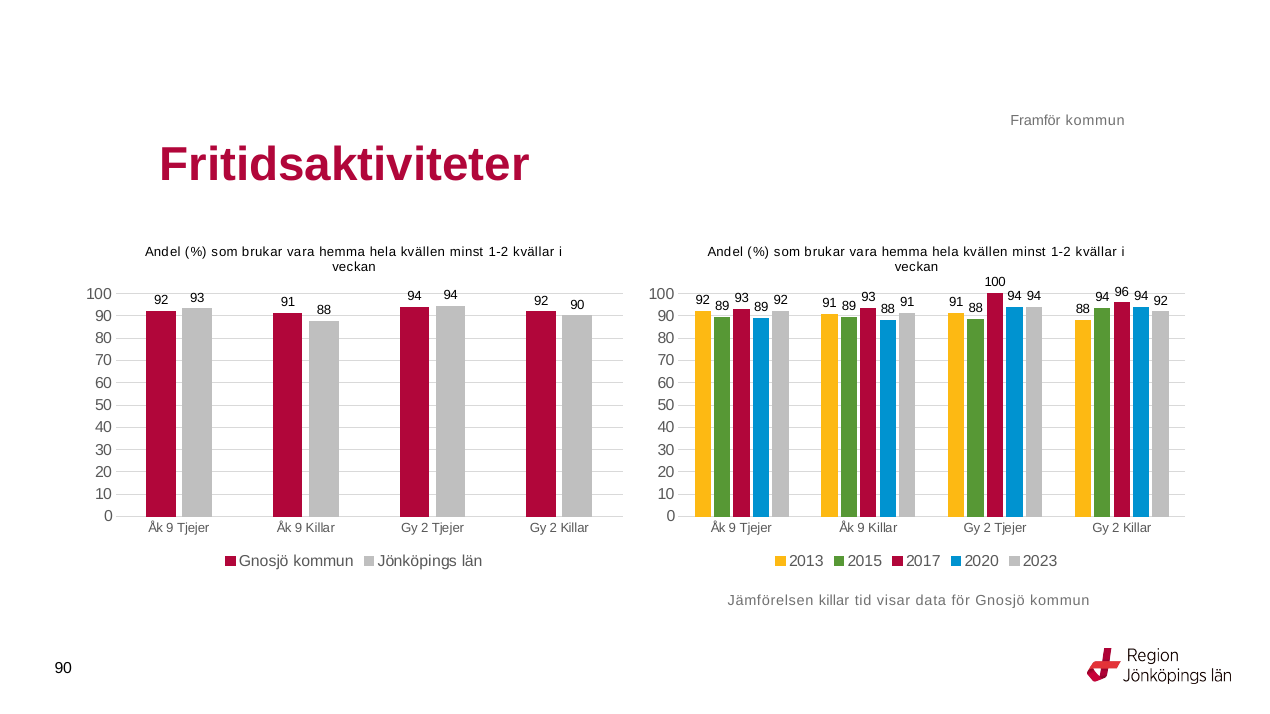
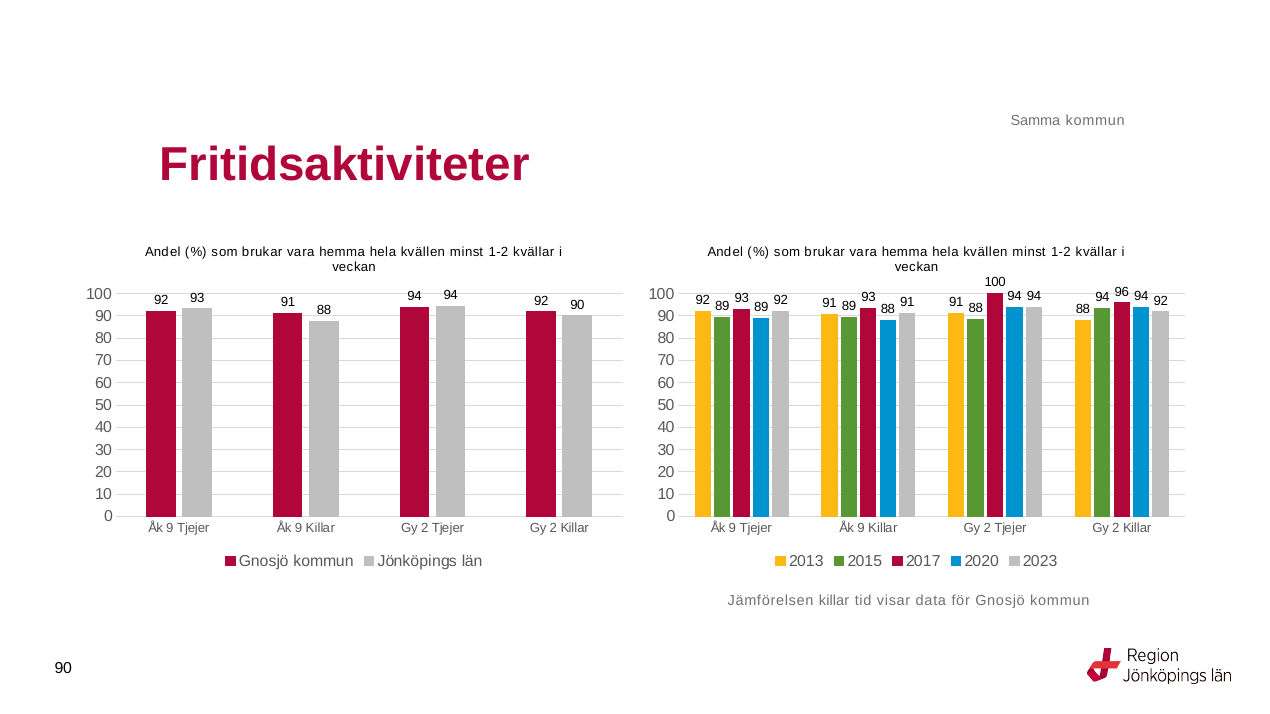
Framför: Framför -> Samma
